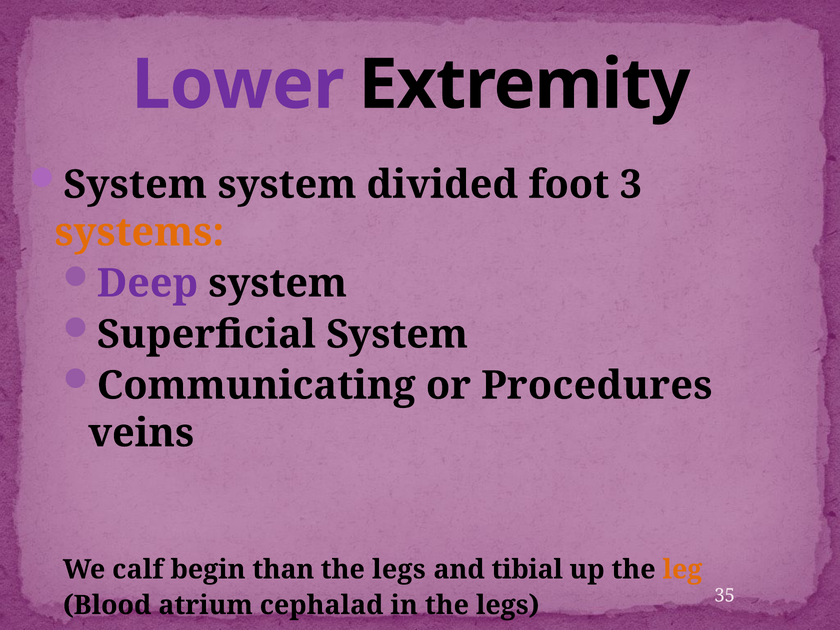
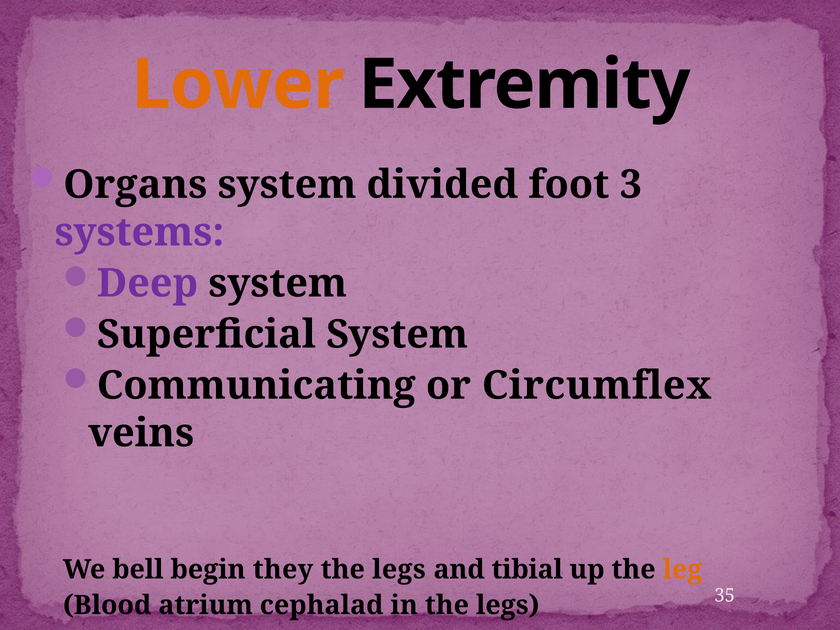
Lower colour: purple -> orange
System at (135, 185): System -> Organs
systems colour: orange -> purple
Procedures: Procedures -> Circumflex
calf: calf -> bell
than: than -> they
